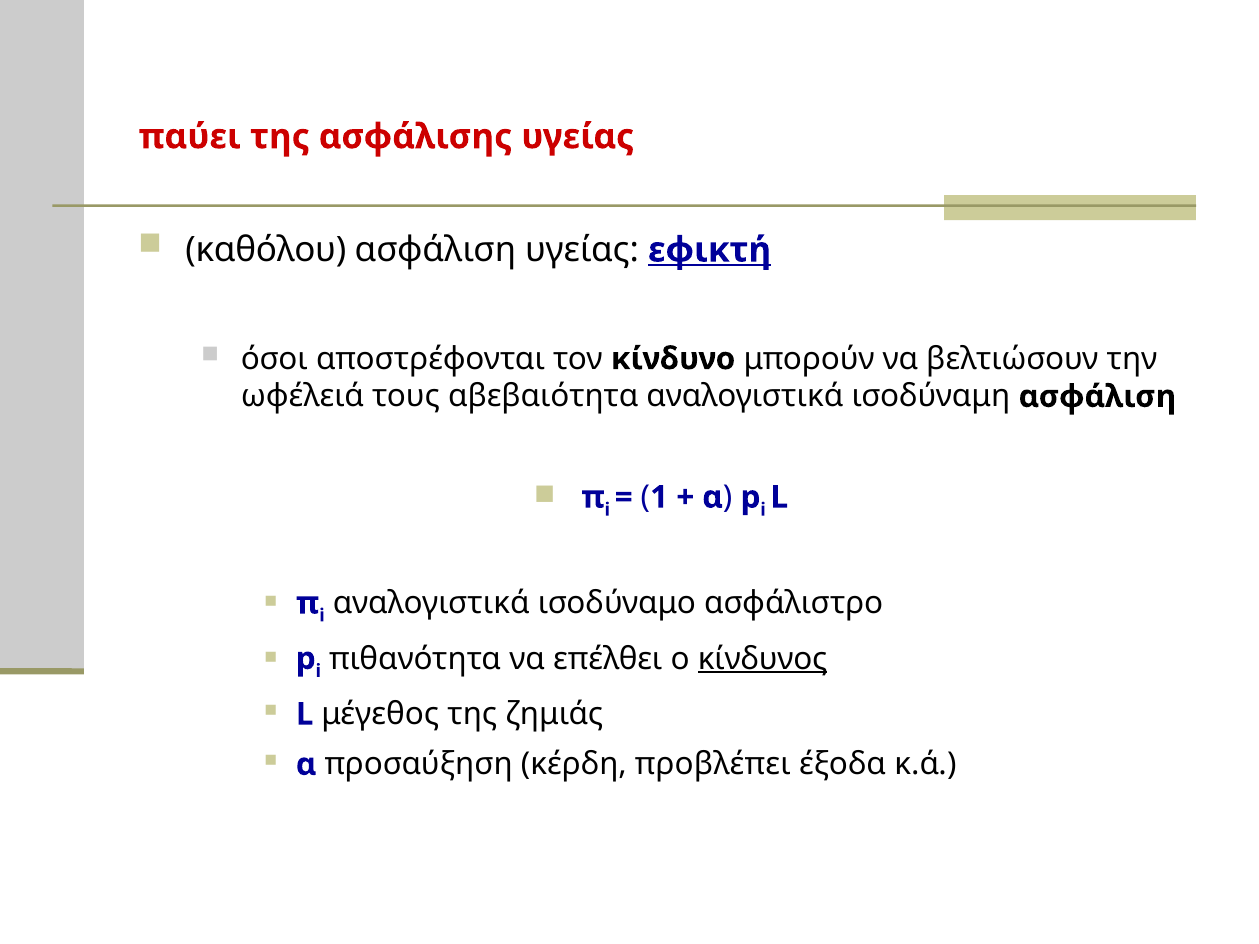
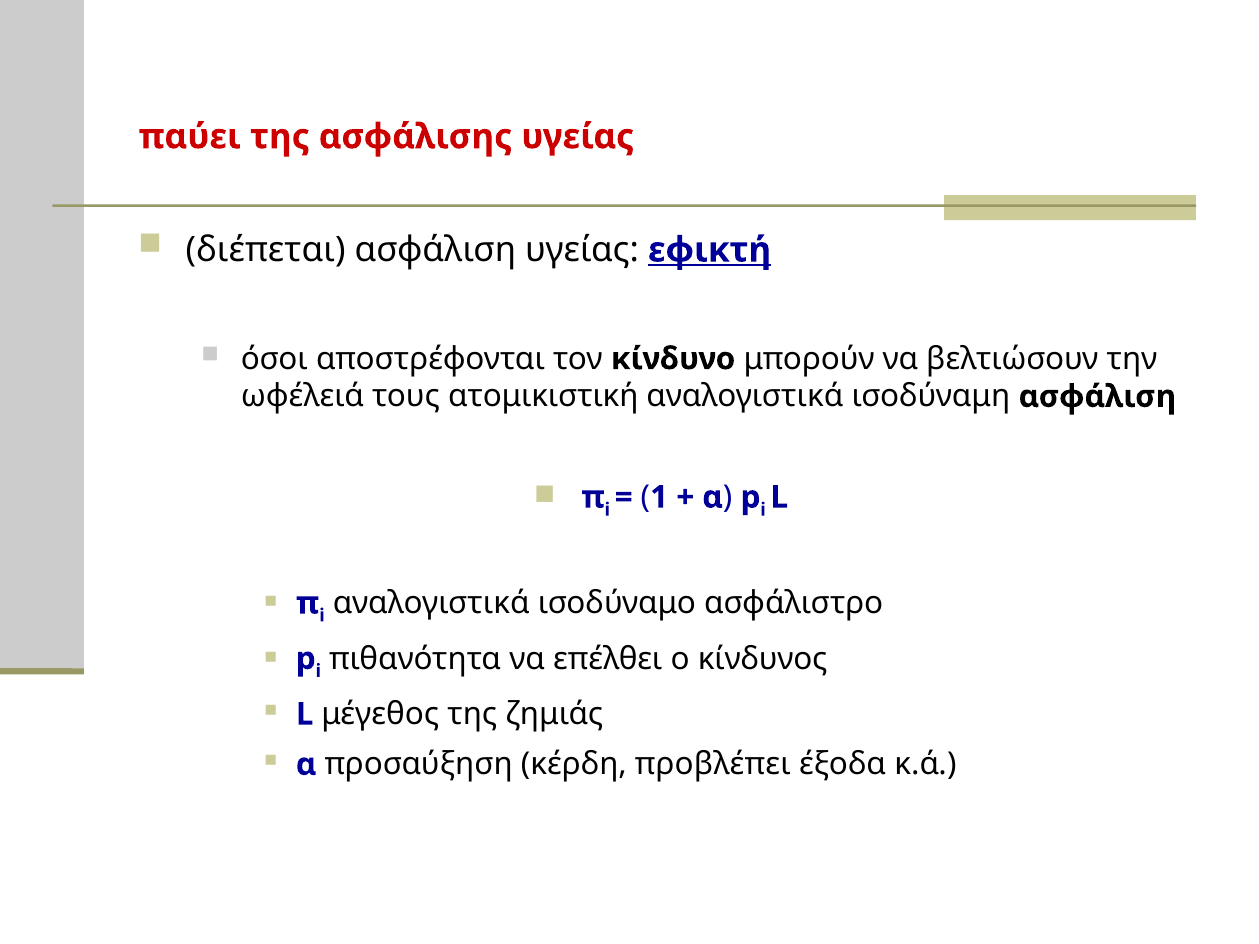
καθόλου: καθόλου -> διέπεται
αβεβαιότητα: αβεβαιότητα -> ατομικιστική
κίνδυνος underline: present -> none
